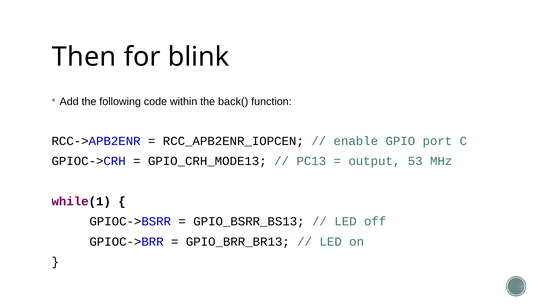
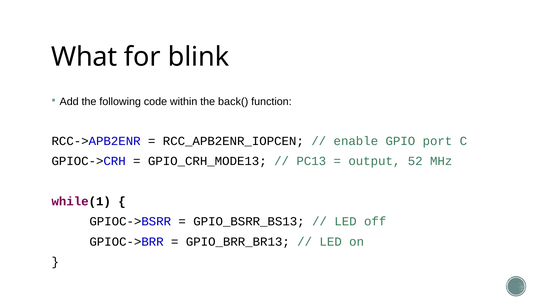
Then: Then -> What
53: 53 -> 52
